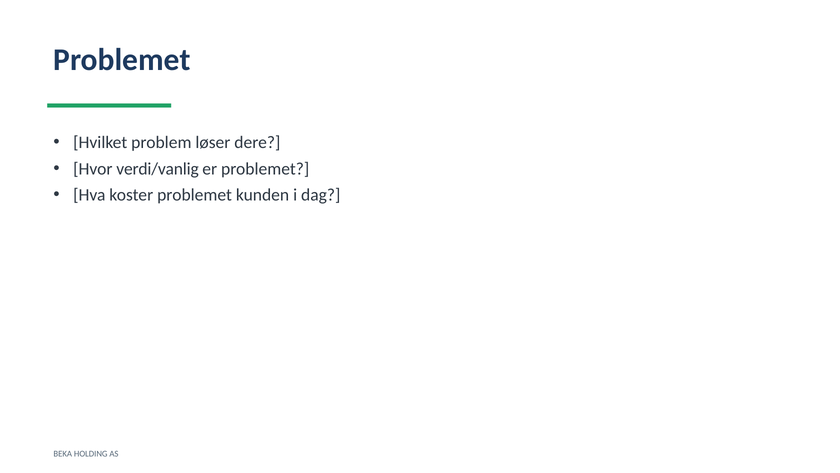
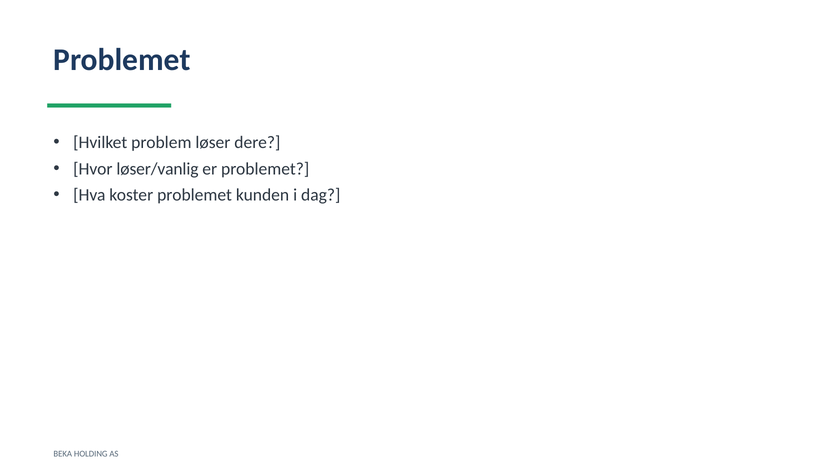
verdi/vanlig: verdi/vanlig -> løser/vanlig
